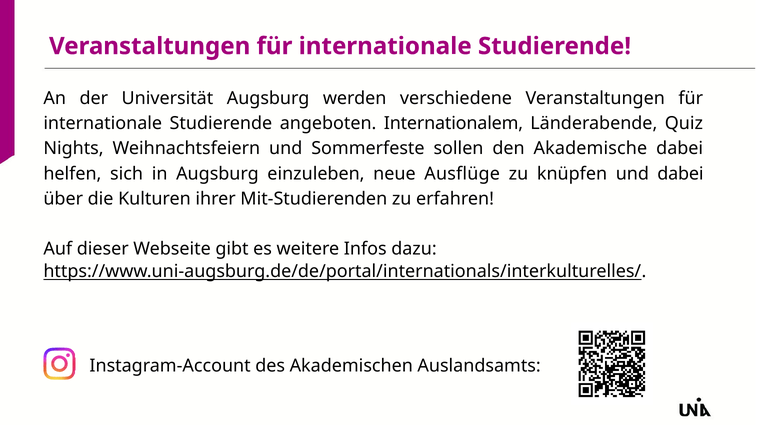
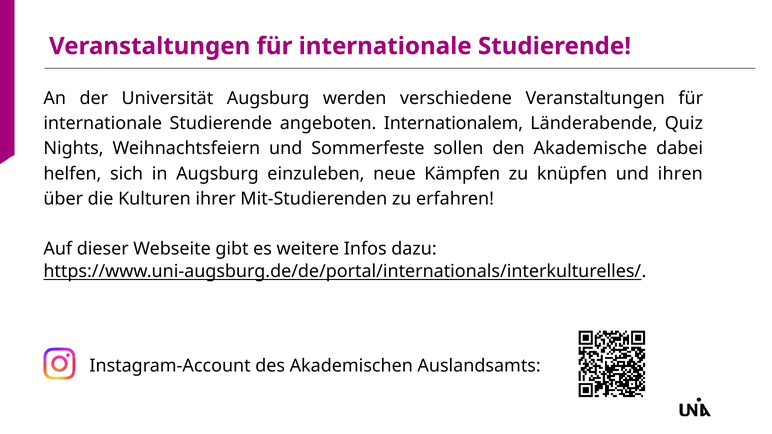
Ausflüge: Ausflüge -> Kämpfen
und dabei: dabei -> ihren
